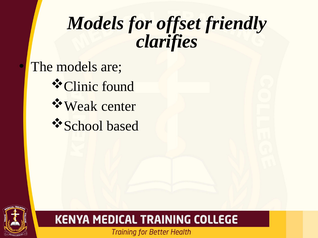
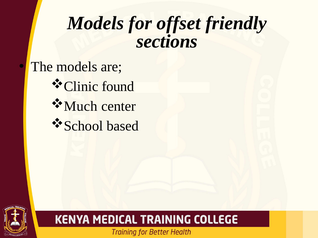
clarifies: clarifies -> sections
Weak: Weak -> Much
